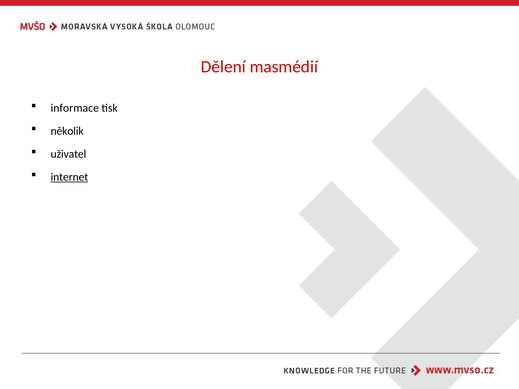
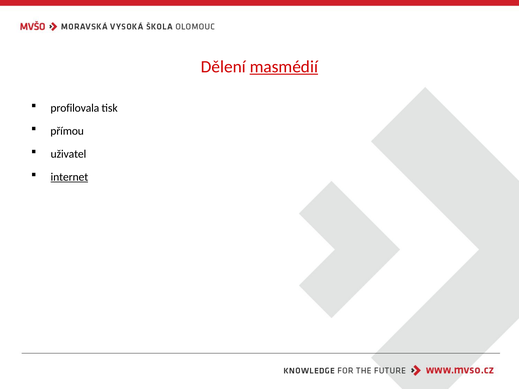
masmédií underline: none -> present
informace: informace -> profilovala
několik: několik -> přímou
